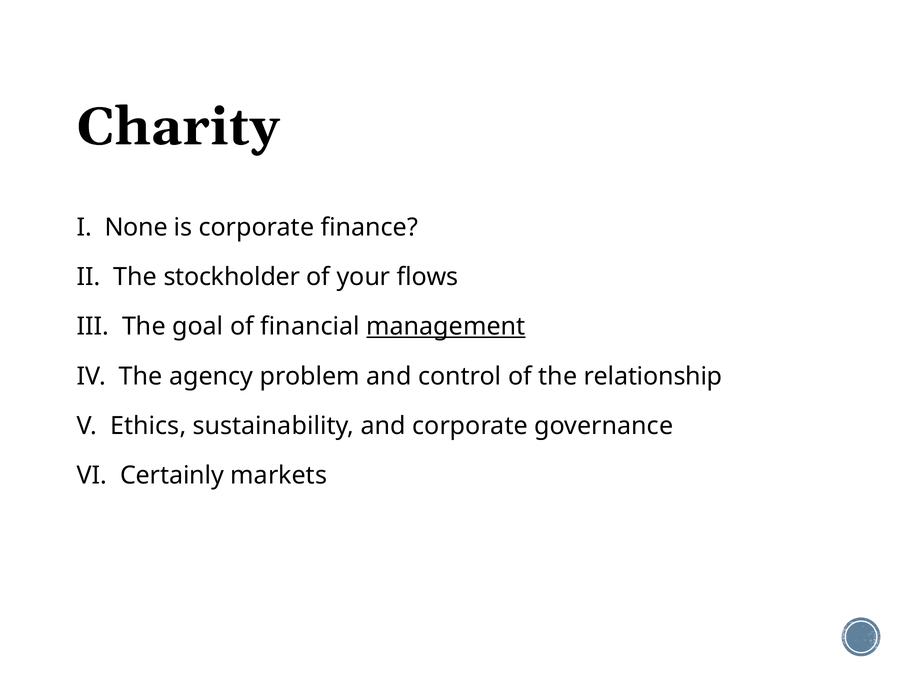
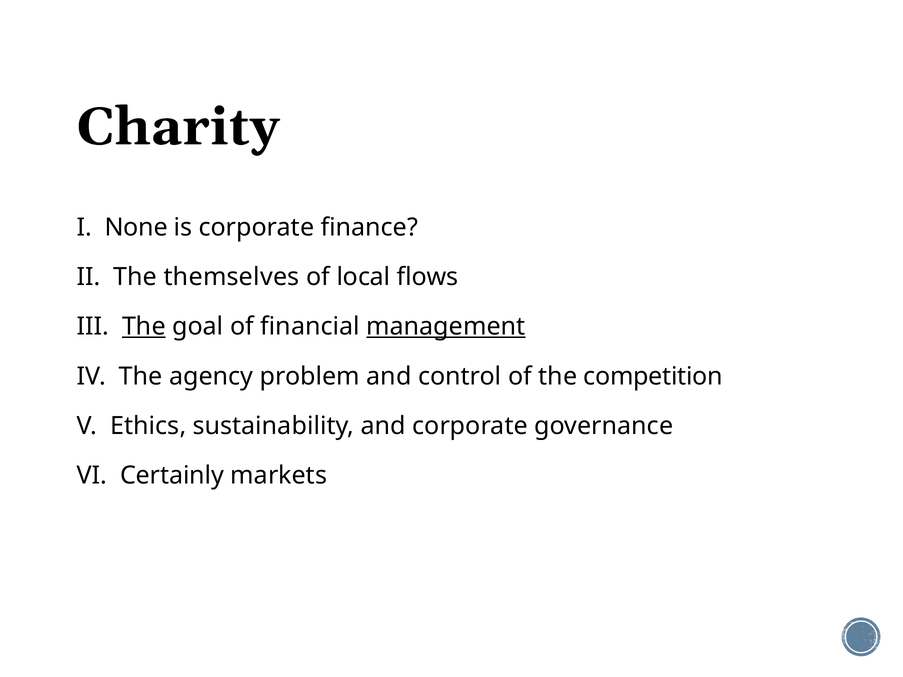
stockholder: stockholder -> themselves
your: your -> local
The at (144, 327) underline: none -> present
relationship: relationship -> competition
